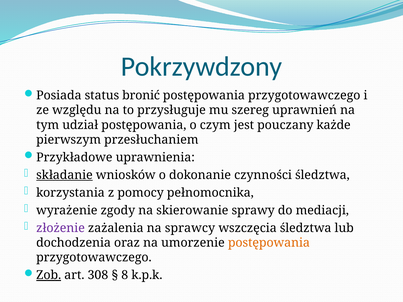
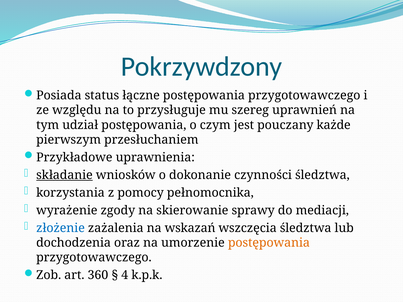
bronić: bronić -> łączne
złożenie colour: purple -> blue
sprawcy: sprawcy -> wskazań
Zob underline: present -> none
308: 308 -> 360
8: 8 -> 4
